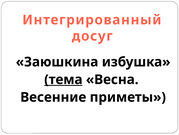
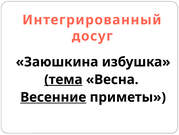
Весенние underline: none -> present
